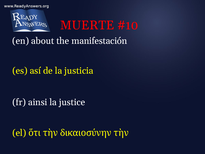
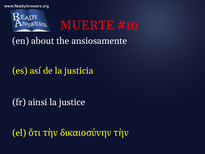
manifestación: manifestación -> ansiosamente
